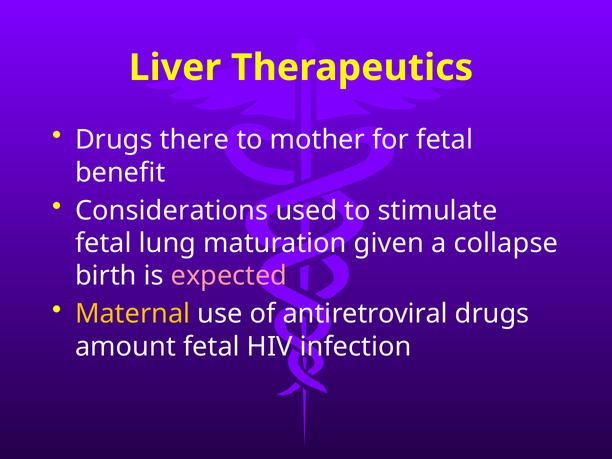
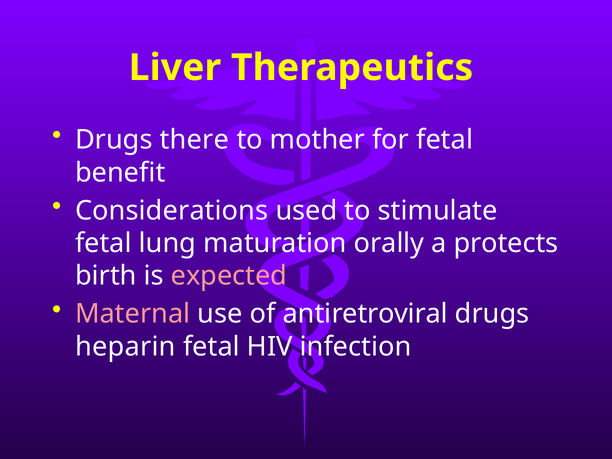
given: given -> orally
collapse: collapse -> protects
Maternal colour: yellow -> pink
amount: amount -> heparin
